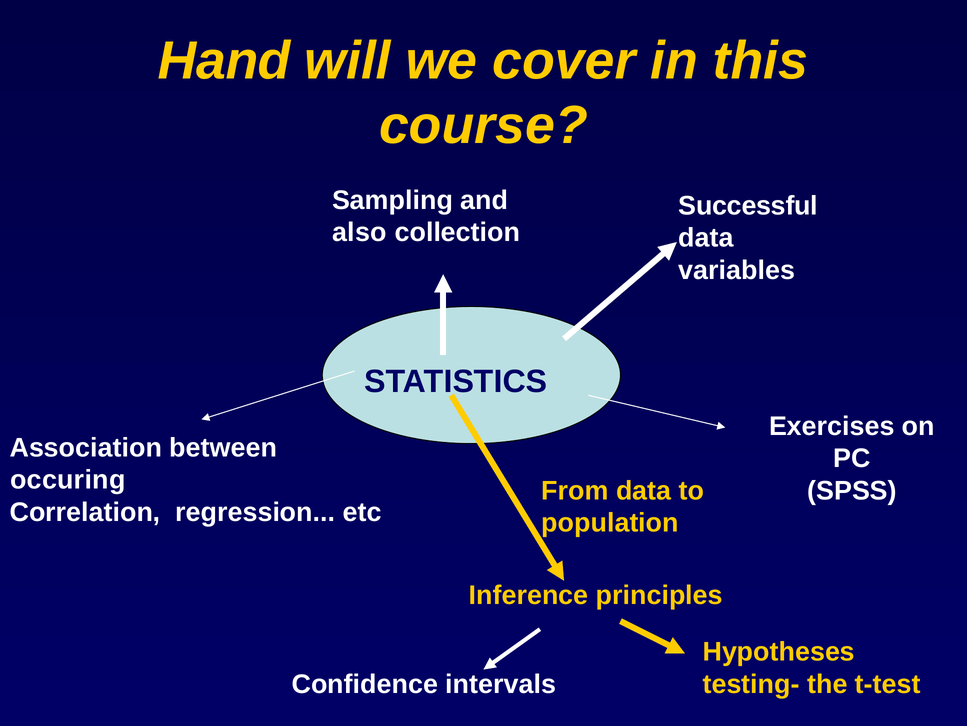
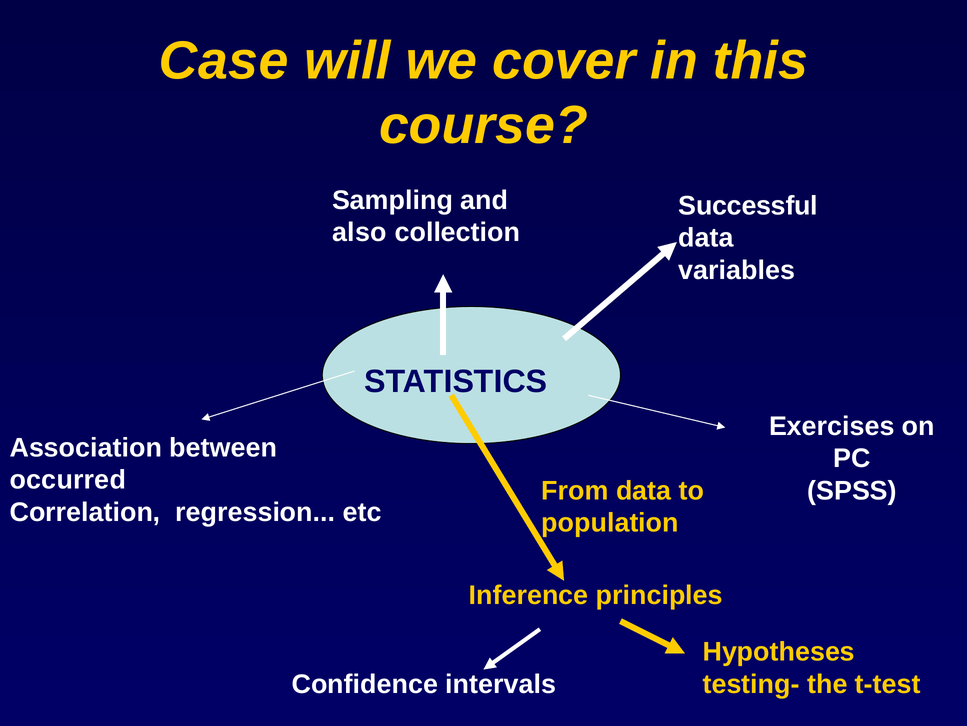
Hand: Hand -> Case
occuring: occuring -> occurred
